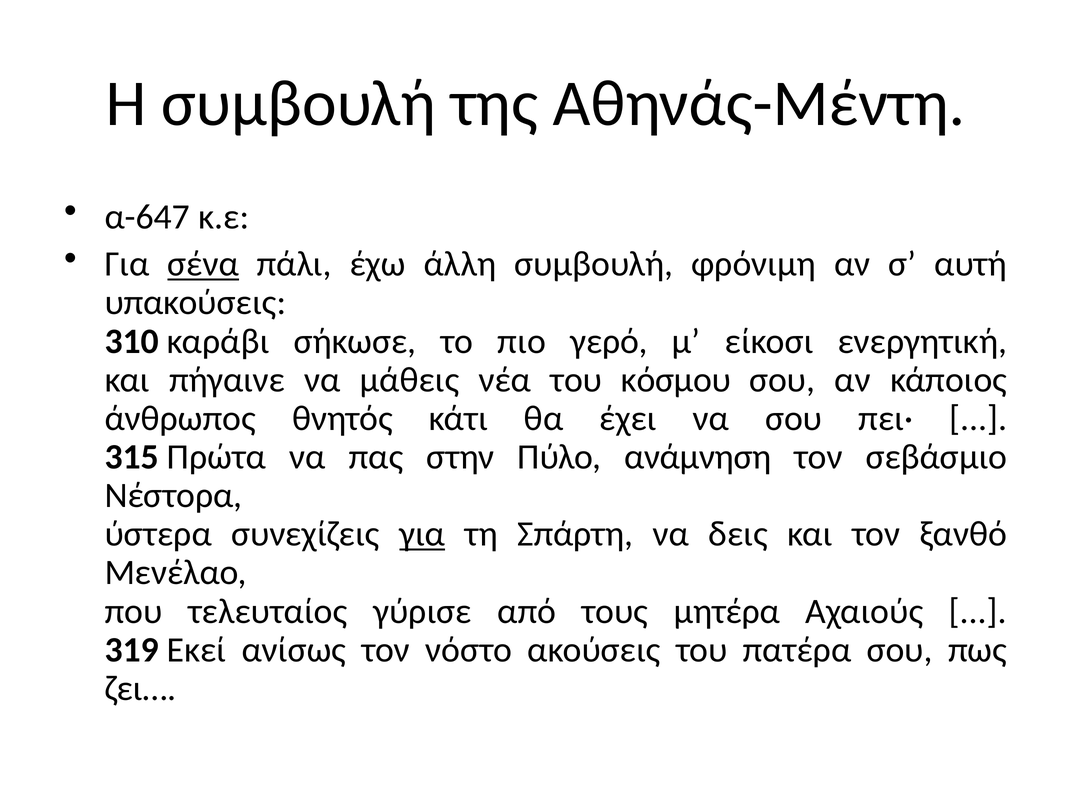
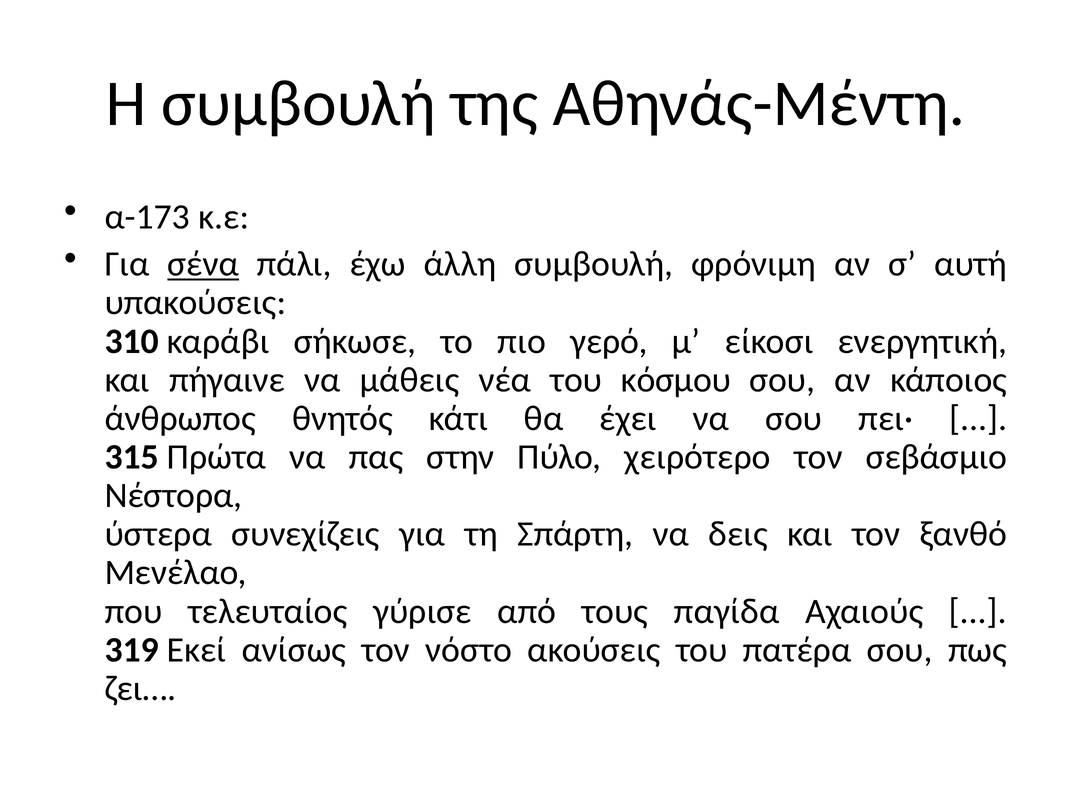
α-647: α-647 -> α-173
ανάμνηση: ανάμνηση -> χειρότερο
για at (422, 534) underline: present -> none
μητέρα: μητέρα -> παγίδα
